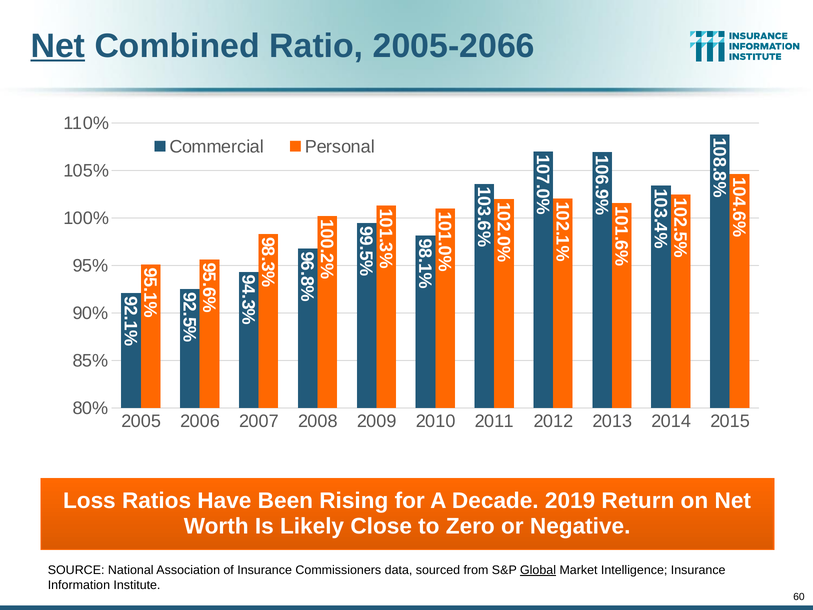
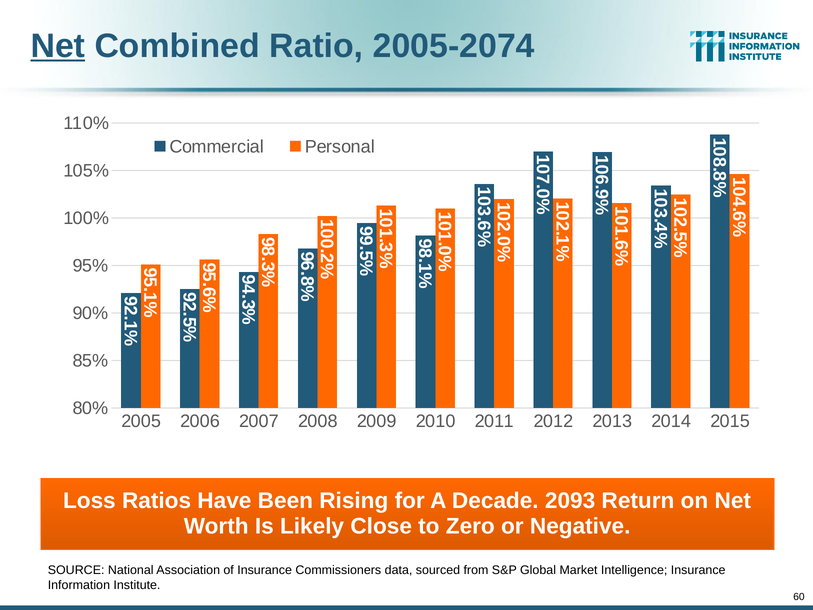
2005-2066: 2005-2066 -> 2005-2074
2019: 2019 -> 2093
Global underline: present -> none
